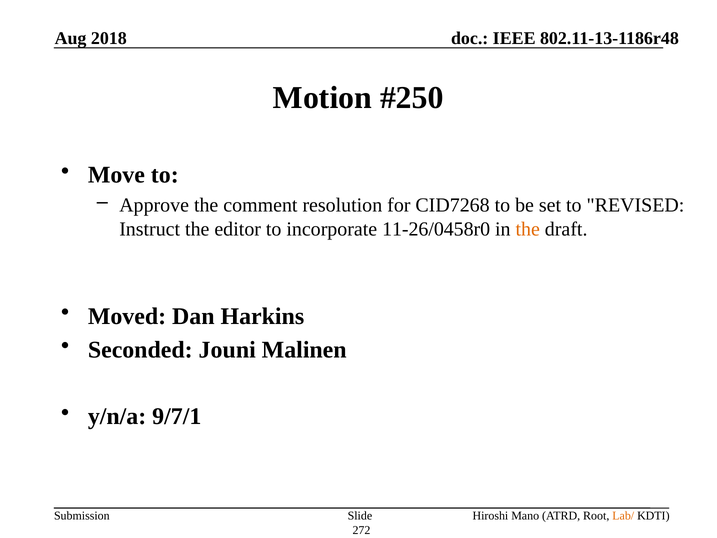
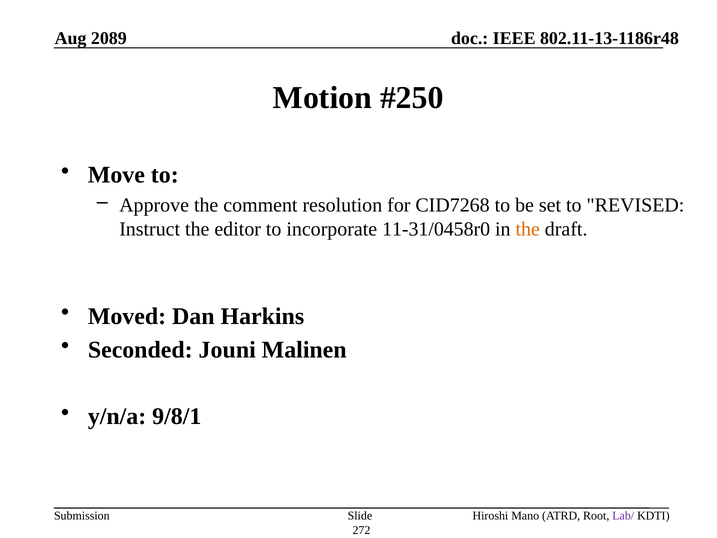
2018: 2018 -> 2089
11-26/0458r0: 11-26/0458r0 -> 11-31/0458r0
9/7/1: 9/7/1 -> 9/8/1
Lab/ colour: orange -> purple
